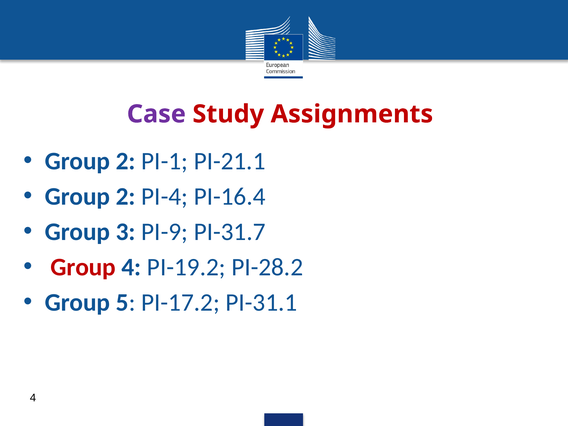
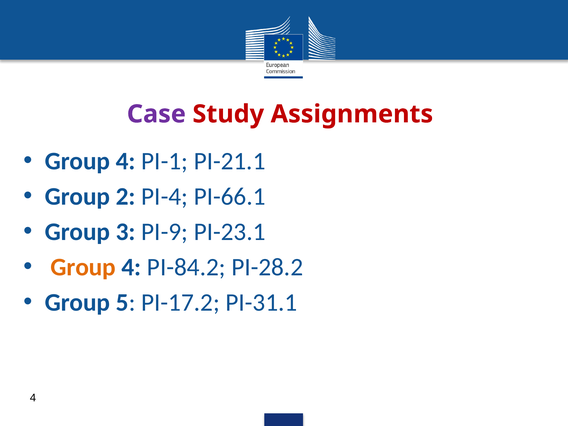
2 at (126, 161): 2 -> 4
PI-16.4: PI-16.4 -> PI-66.1
PI-31.7: PI-31.7 -> PI-23.1
Group at (83, 267) colour: red -> orange
PI-19.2: PI-19.2 -> PI-84.2
